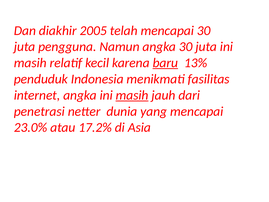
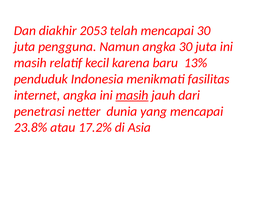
2005: 2005 -> 2053
baru underline: present -> none
23.0%: 23.0% -> 23.8%
